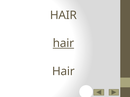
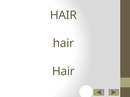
hair at (63, 43) underline: present -> none
